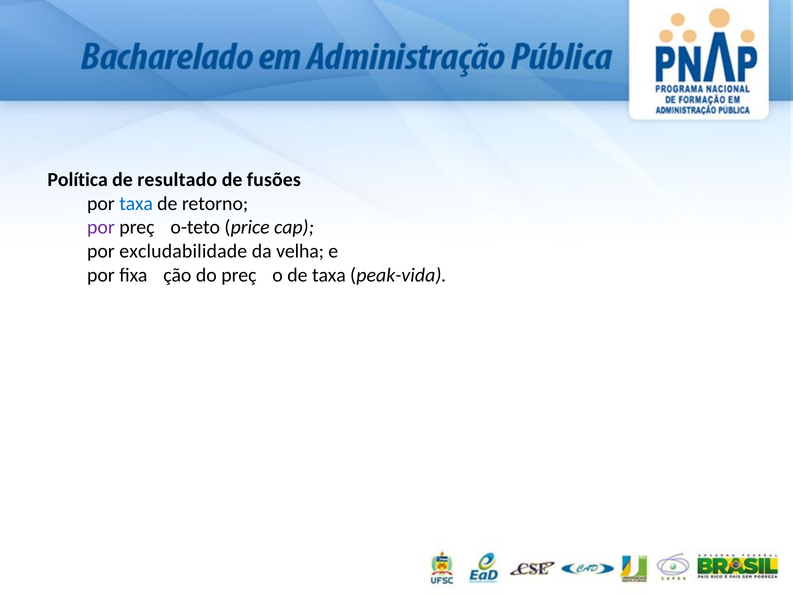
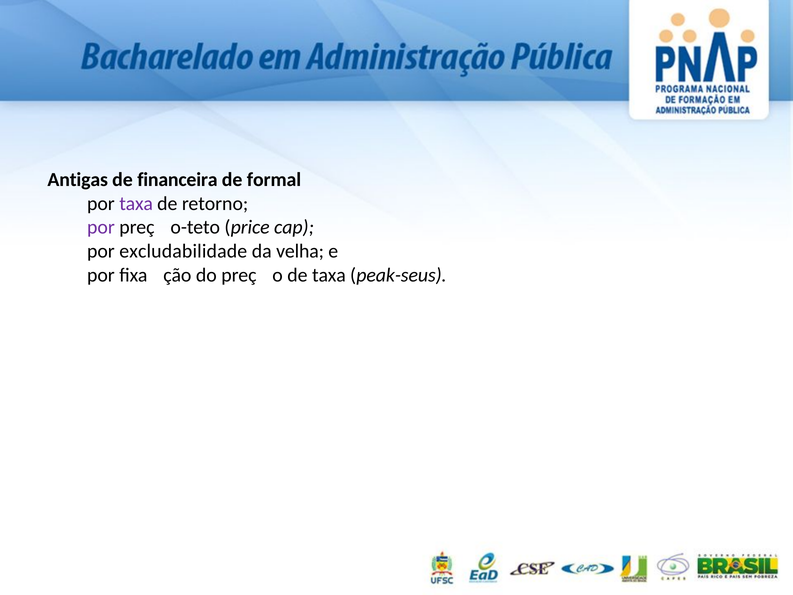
Política: Política -> Antigas
resultado: resultado -> financeira
fusões: fusões -> formal
taxa at (136, 204) colour: blue -> purple
peak-vida: peak-vida -> peak-seus
